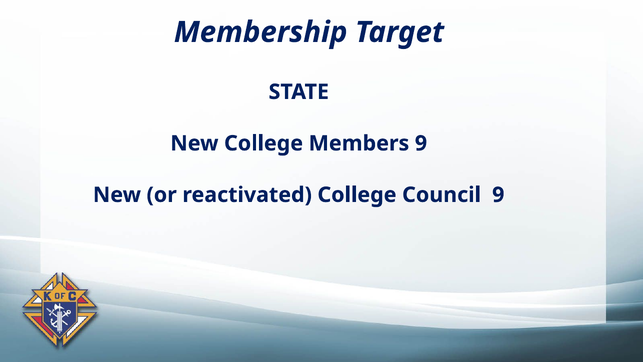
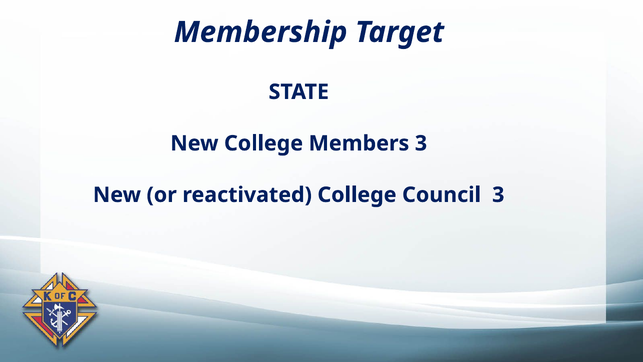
Members 9: 9 -> 3
Council 9: 9 -> 3
